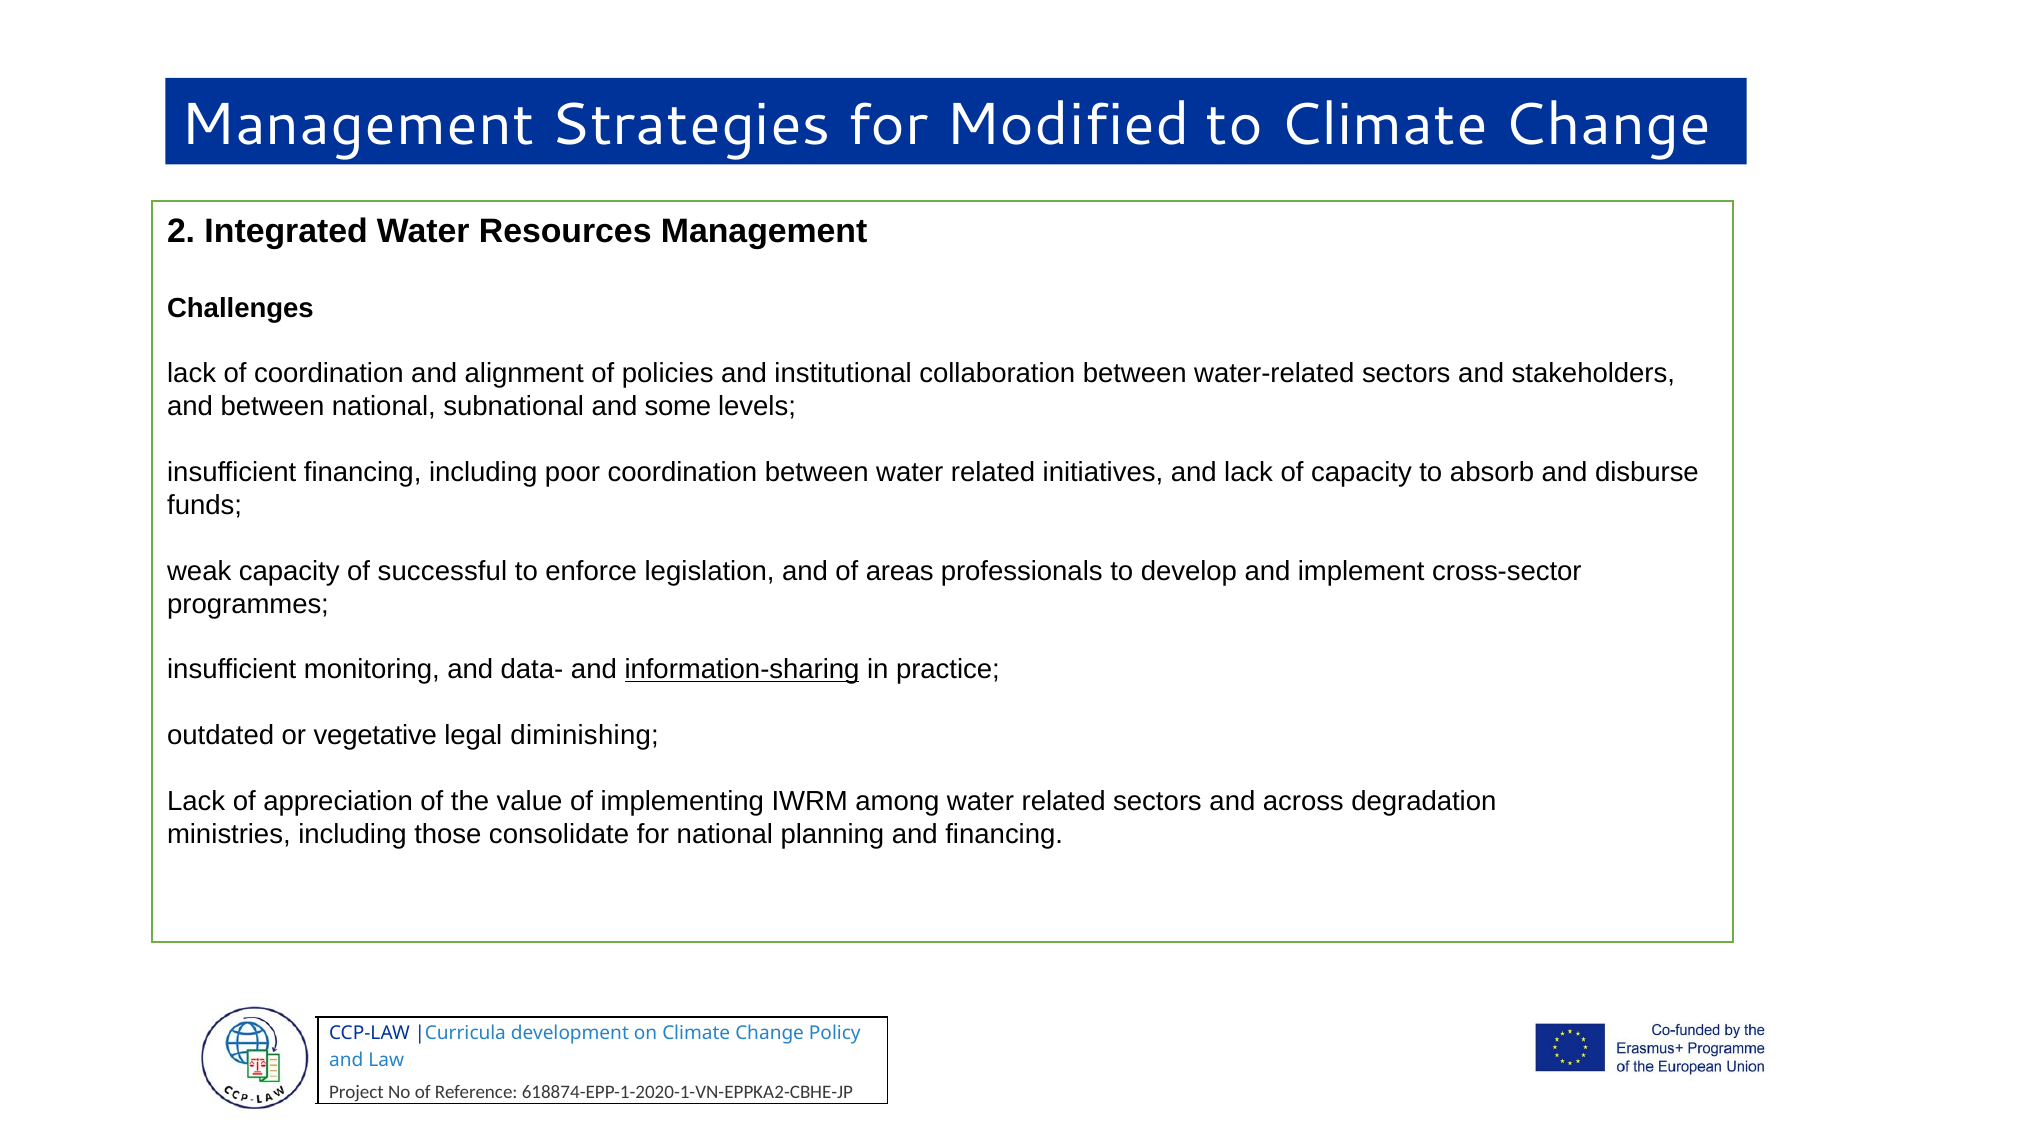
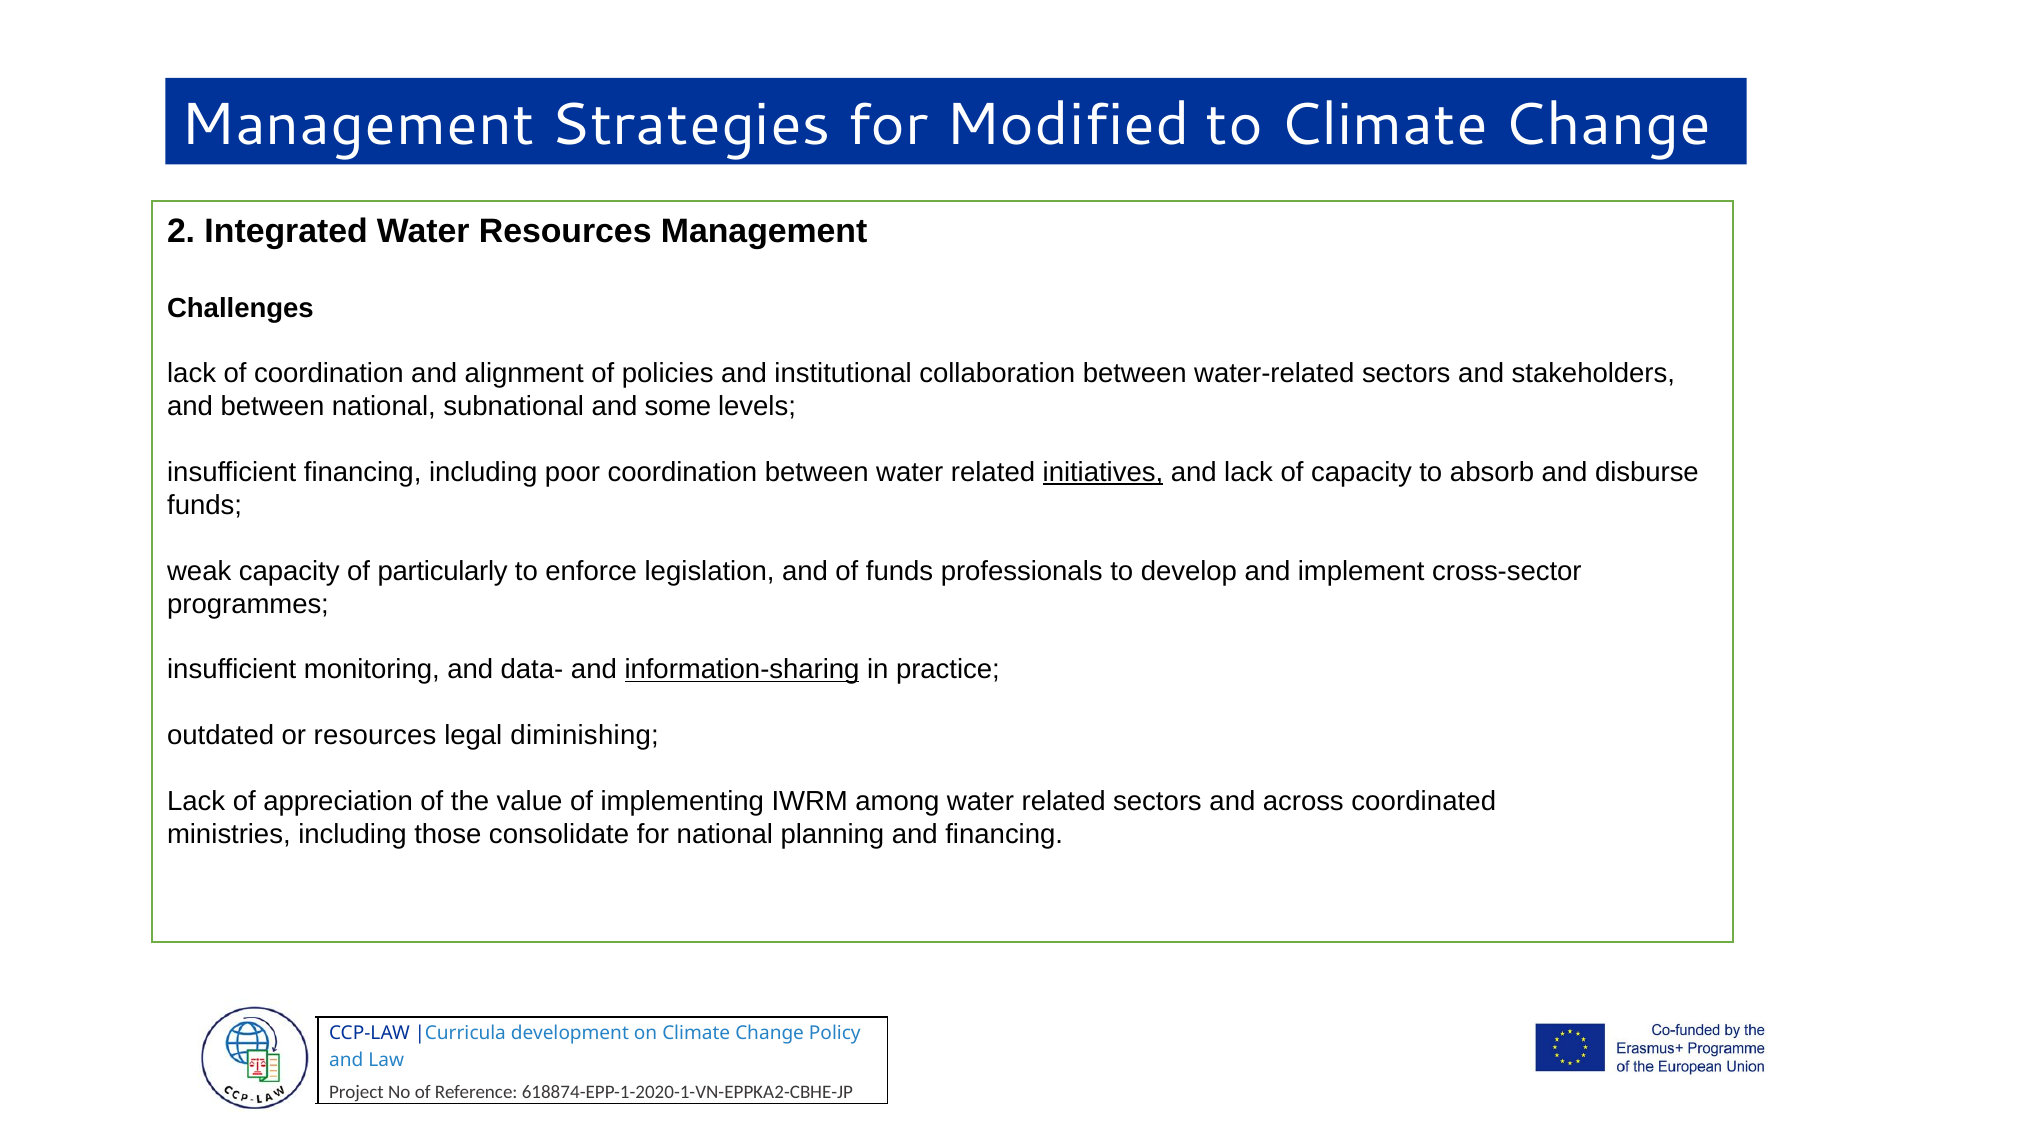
initiatives underline: none -> present
successful: successful -> particularly
of areas: areas -> funds
or vegetative: vegetative -> resources
degradation: degradation -> coordinated
